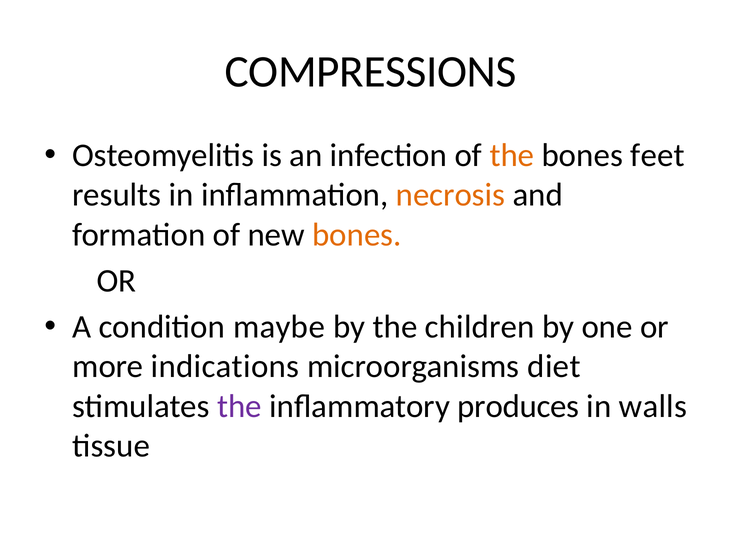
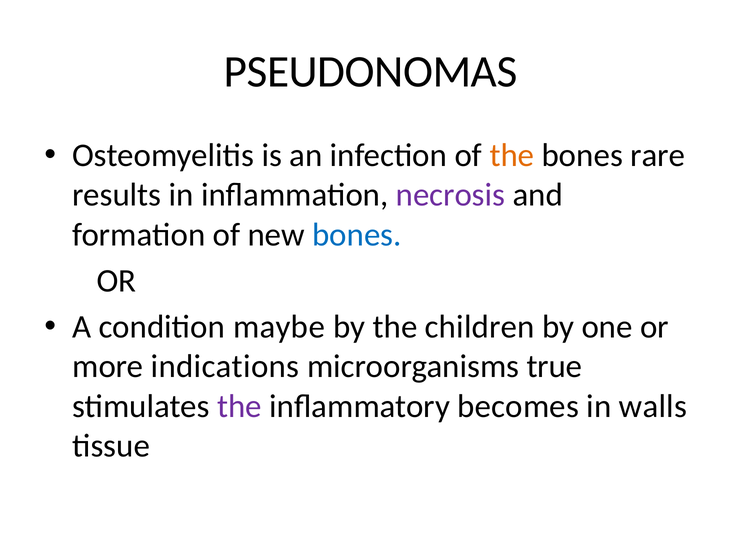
COMPRESSIONS: COMPRESSIONS -> PSEUDONOMAS
feet: feet -> rare
necrosis colour: orange -> purple
bones at (357, 235) colour: orange -> blue
diet: diet -> true
produces: produces -> becomes
